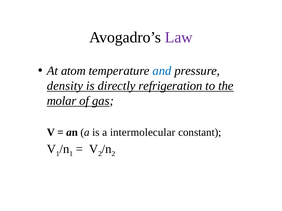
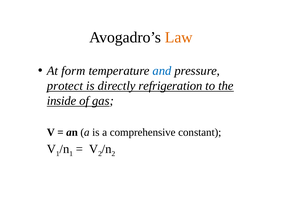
Law colour: purple -> orange
atom: atom -> form
density: density -> protect
molar: molar -> inside
intermolecular: intermolecular -> comprehensive
